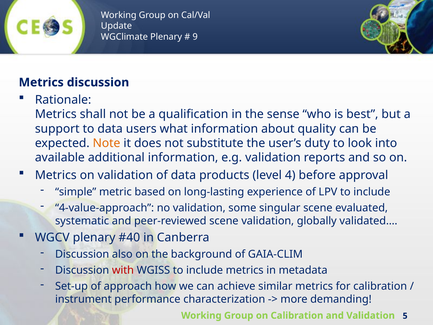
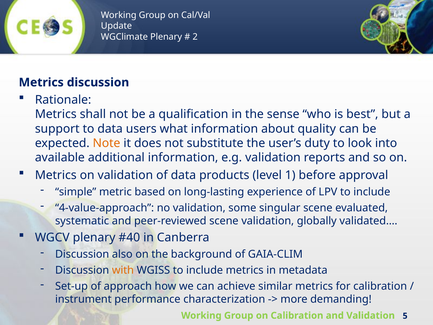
9: 9 -> 2
4: 4 -> 1
with colour: red -> orange
